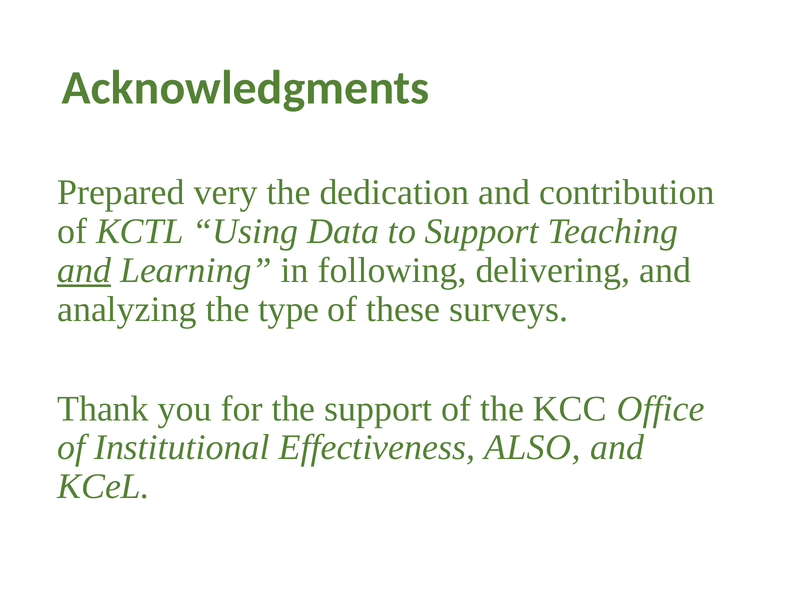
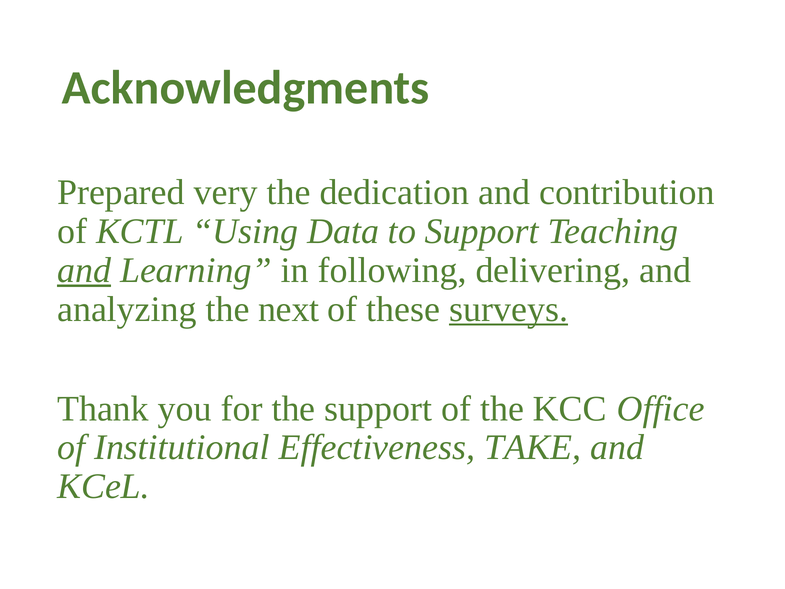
type: type -> next
surveys underline: none -> present
ALSO: ALSO -> TAKE
